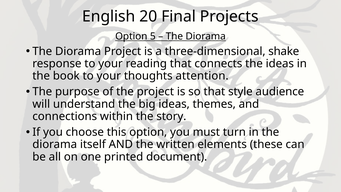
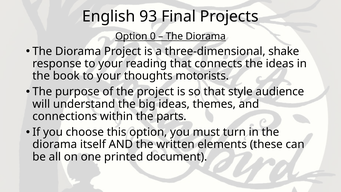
20: 20 -> 93
5: 5 -> 0
attention: attention -> motorists
story: story -> parts
